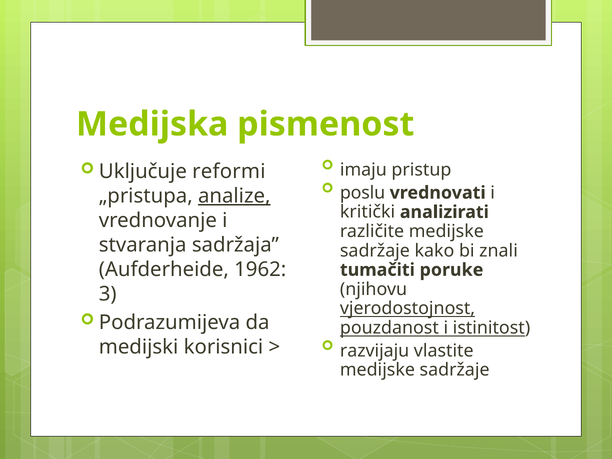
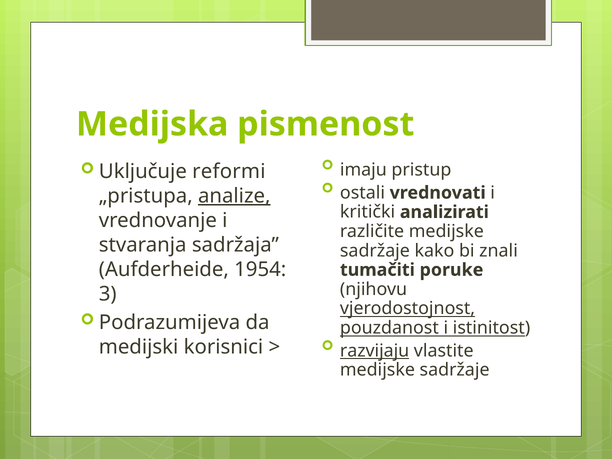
poslu: poslu -> ostali
1962: 1962 -> 1954
razvijaju underline: none -> present
